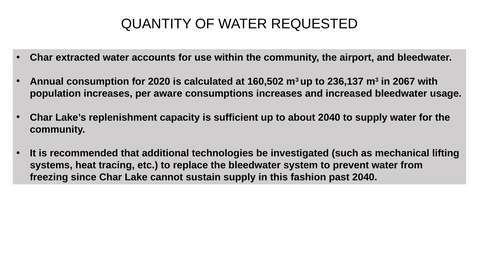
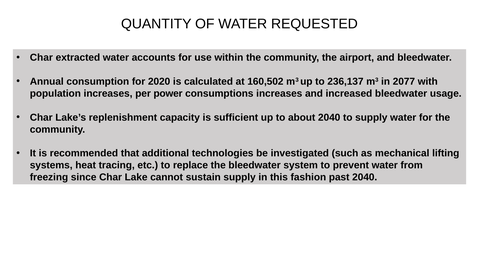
2067: 2067 -> 2077
aware: aware -> power
